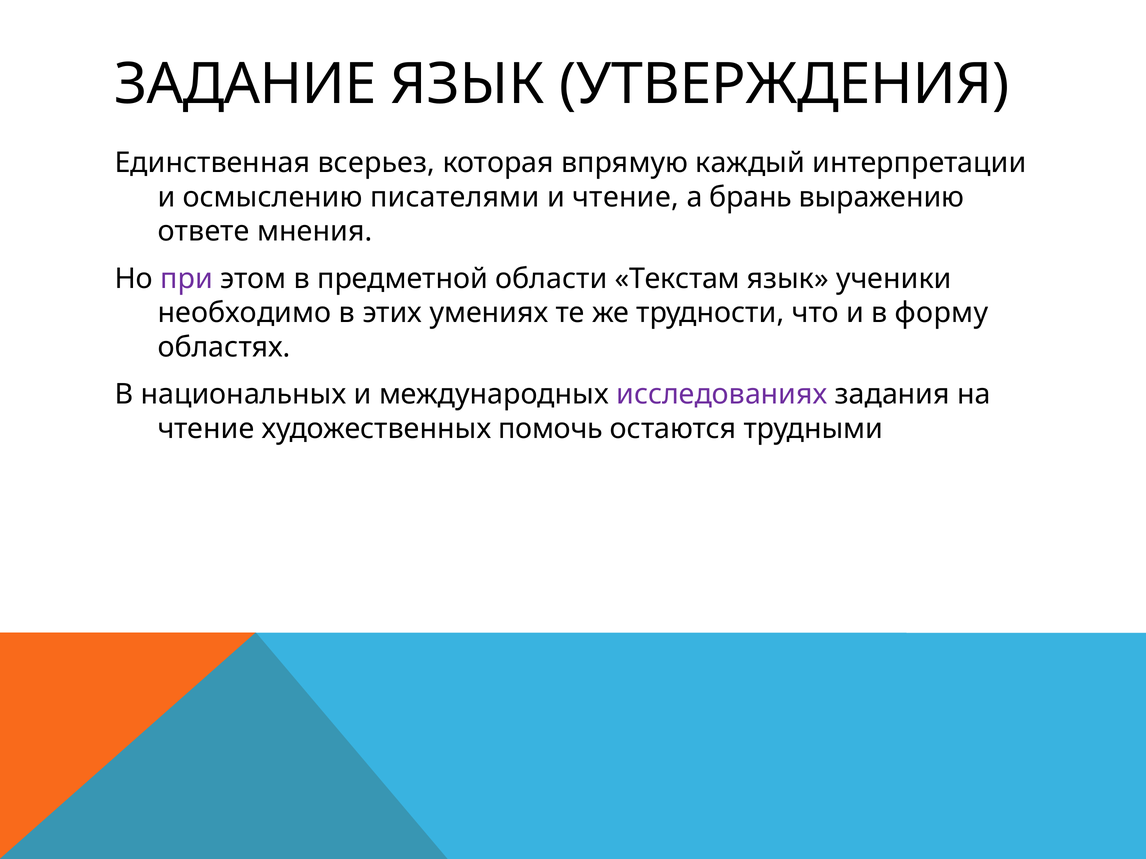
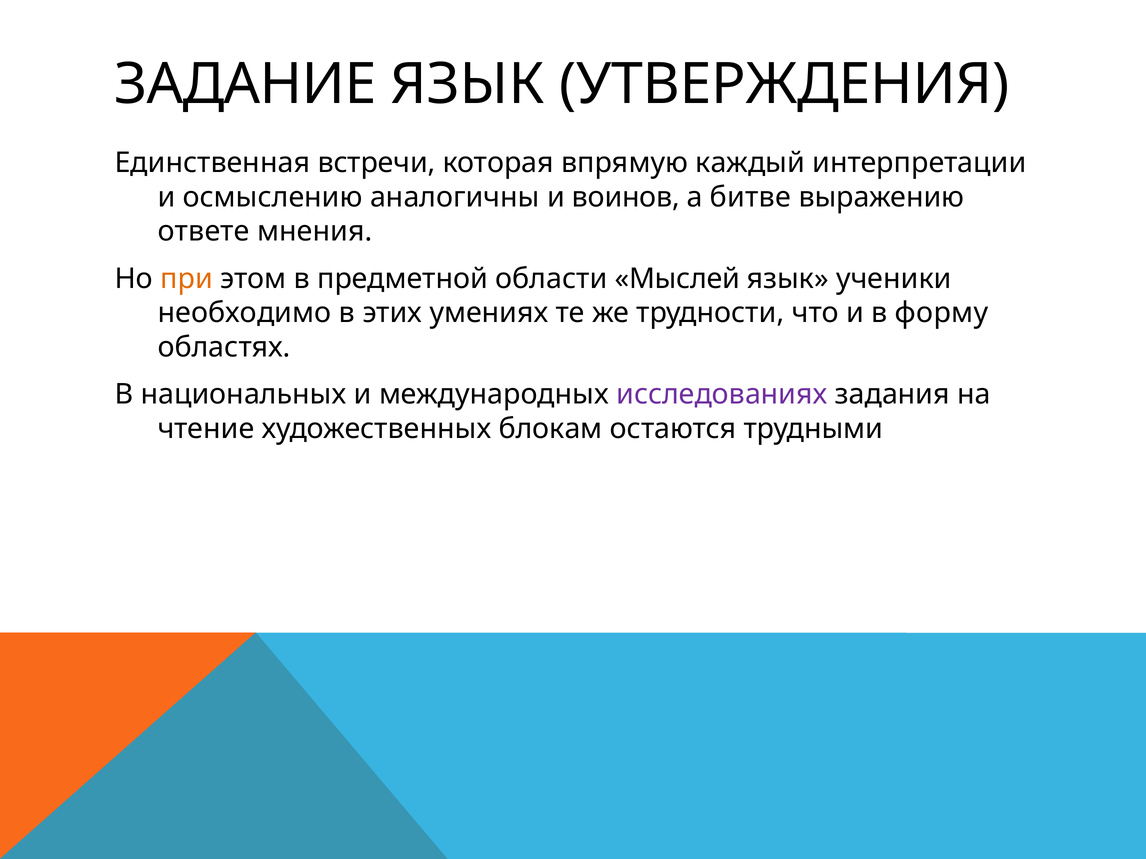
всерьез: всерьез -> встречи
писателями: писателями -> аналогичны
и чтение: чтение -> воинов
брань: брань -> битве
при colour: purple -> orange
Текстам: Текстам -> Мыслей
помочь: помочь -> блокам
